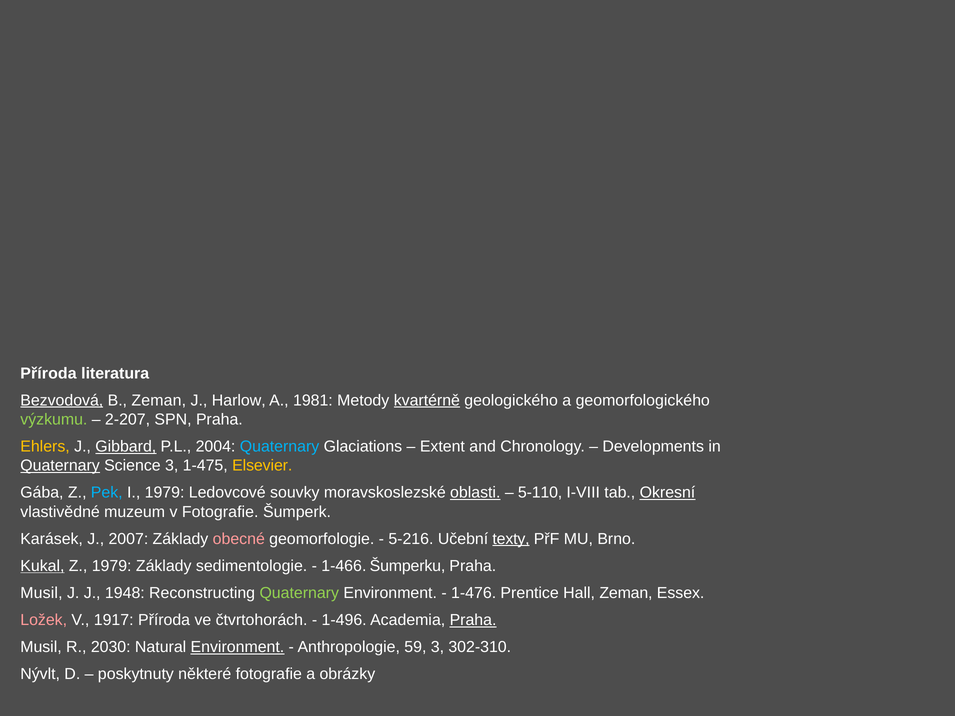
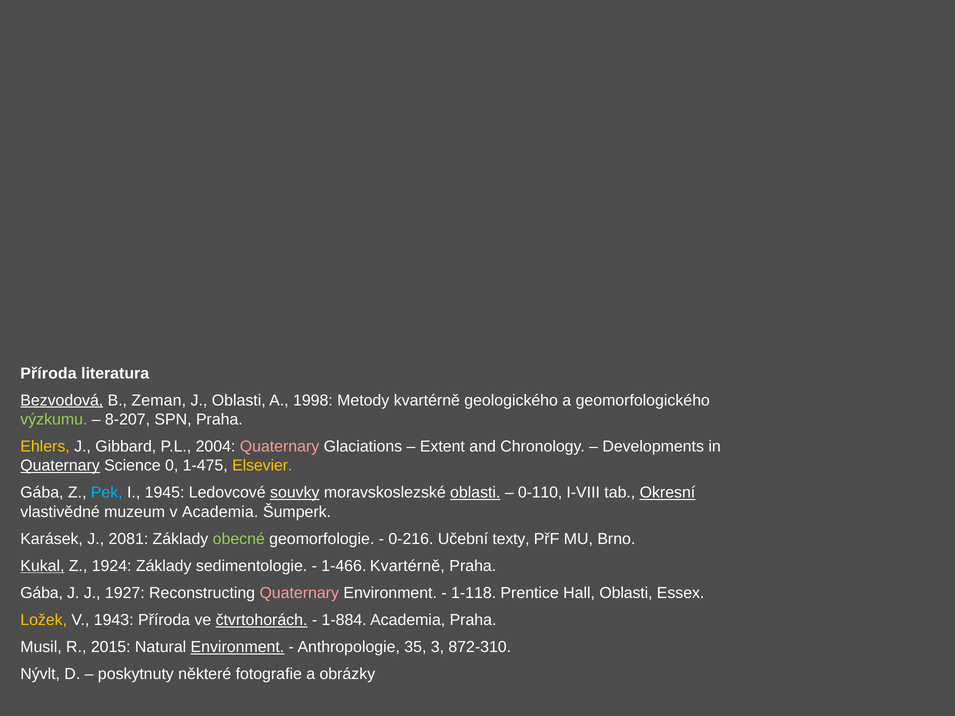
J Harlow: Harlow -> Oblasti
1981: 1981 -> 1998
kvartérně at (427, 401) underline: present -> none
2-207: 2-207 -> 8-207
Gibbard underline: present -> none
Quaternary at (280, 447) colour: light blue -> pink
Science 3: 3 -> 0
I 1979: 1979 -> 1945
souvky underline: none -> present
5-110: 5-110 -> 0-110
v Fotografie: Fotografie -> Academia
2007: 2007 -> 2081
obecné colour: pink -> light green
5-216: 5-216 -> 0-216
texty underline: present -> none
Z 1979: 1979 -> 1924
1-466 Šumperku: Šumperku -> Kvartérně
Musil at (41, 593): Musil -> Gába
1948: 1948 -> 1927
Quaternary at (299, 593) colour: light green -> pink
1-476: 1-476 -> 1-118
Hall Zeman: Zeman -> Oblasti
Ložek colour: pink -> yellow
1917: 1917 -> 1943
čtvrtohorách underline: none -> present
1-496: 1-496 -> 1-884
Praha at (473, 620) underline: present -> none
2030: 2030 -> 2015
59: 59 -> 35
302-310: 302-310 -> 872-310
